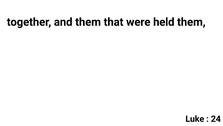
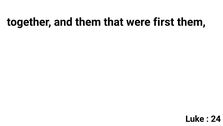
held: held -> first
